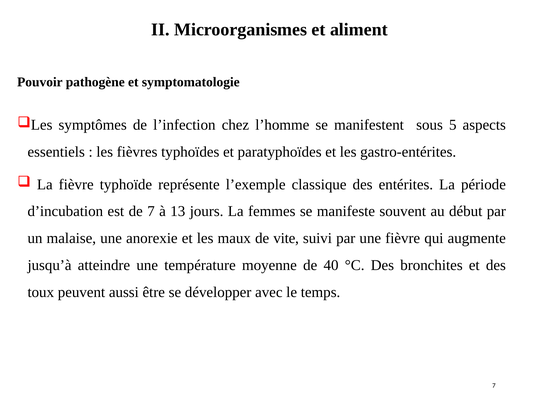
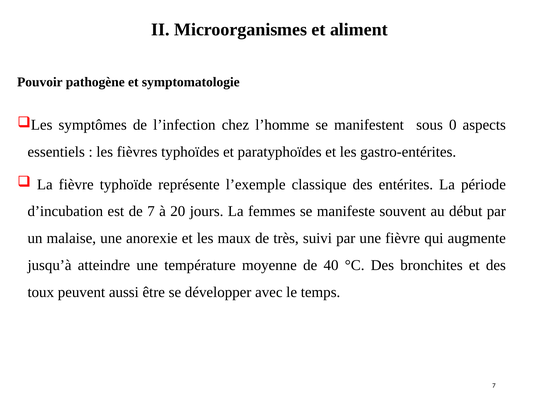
5: 5 -> 0
13: 13 -> 20
vite: vite -> très
